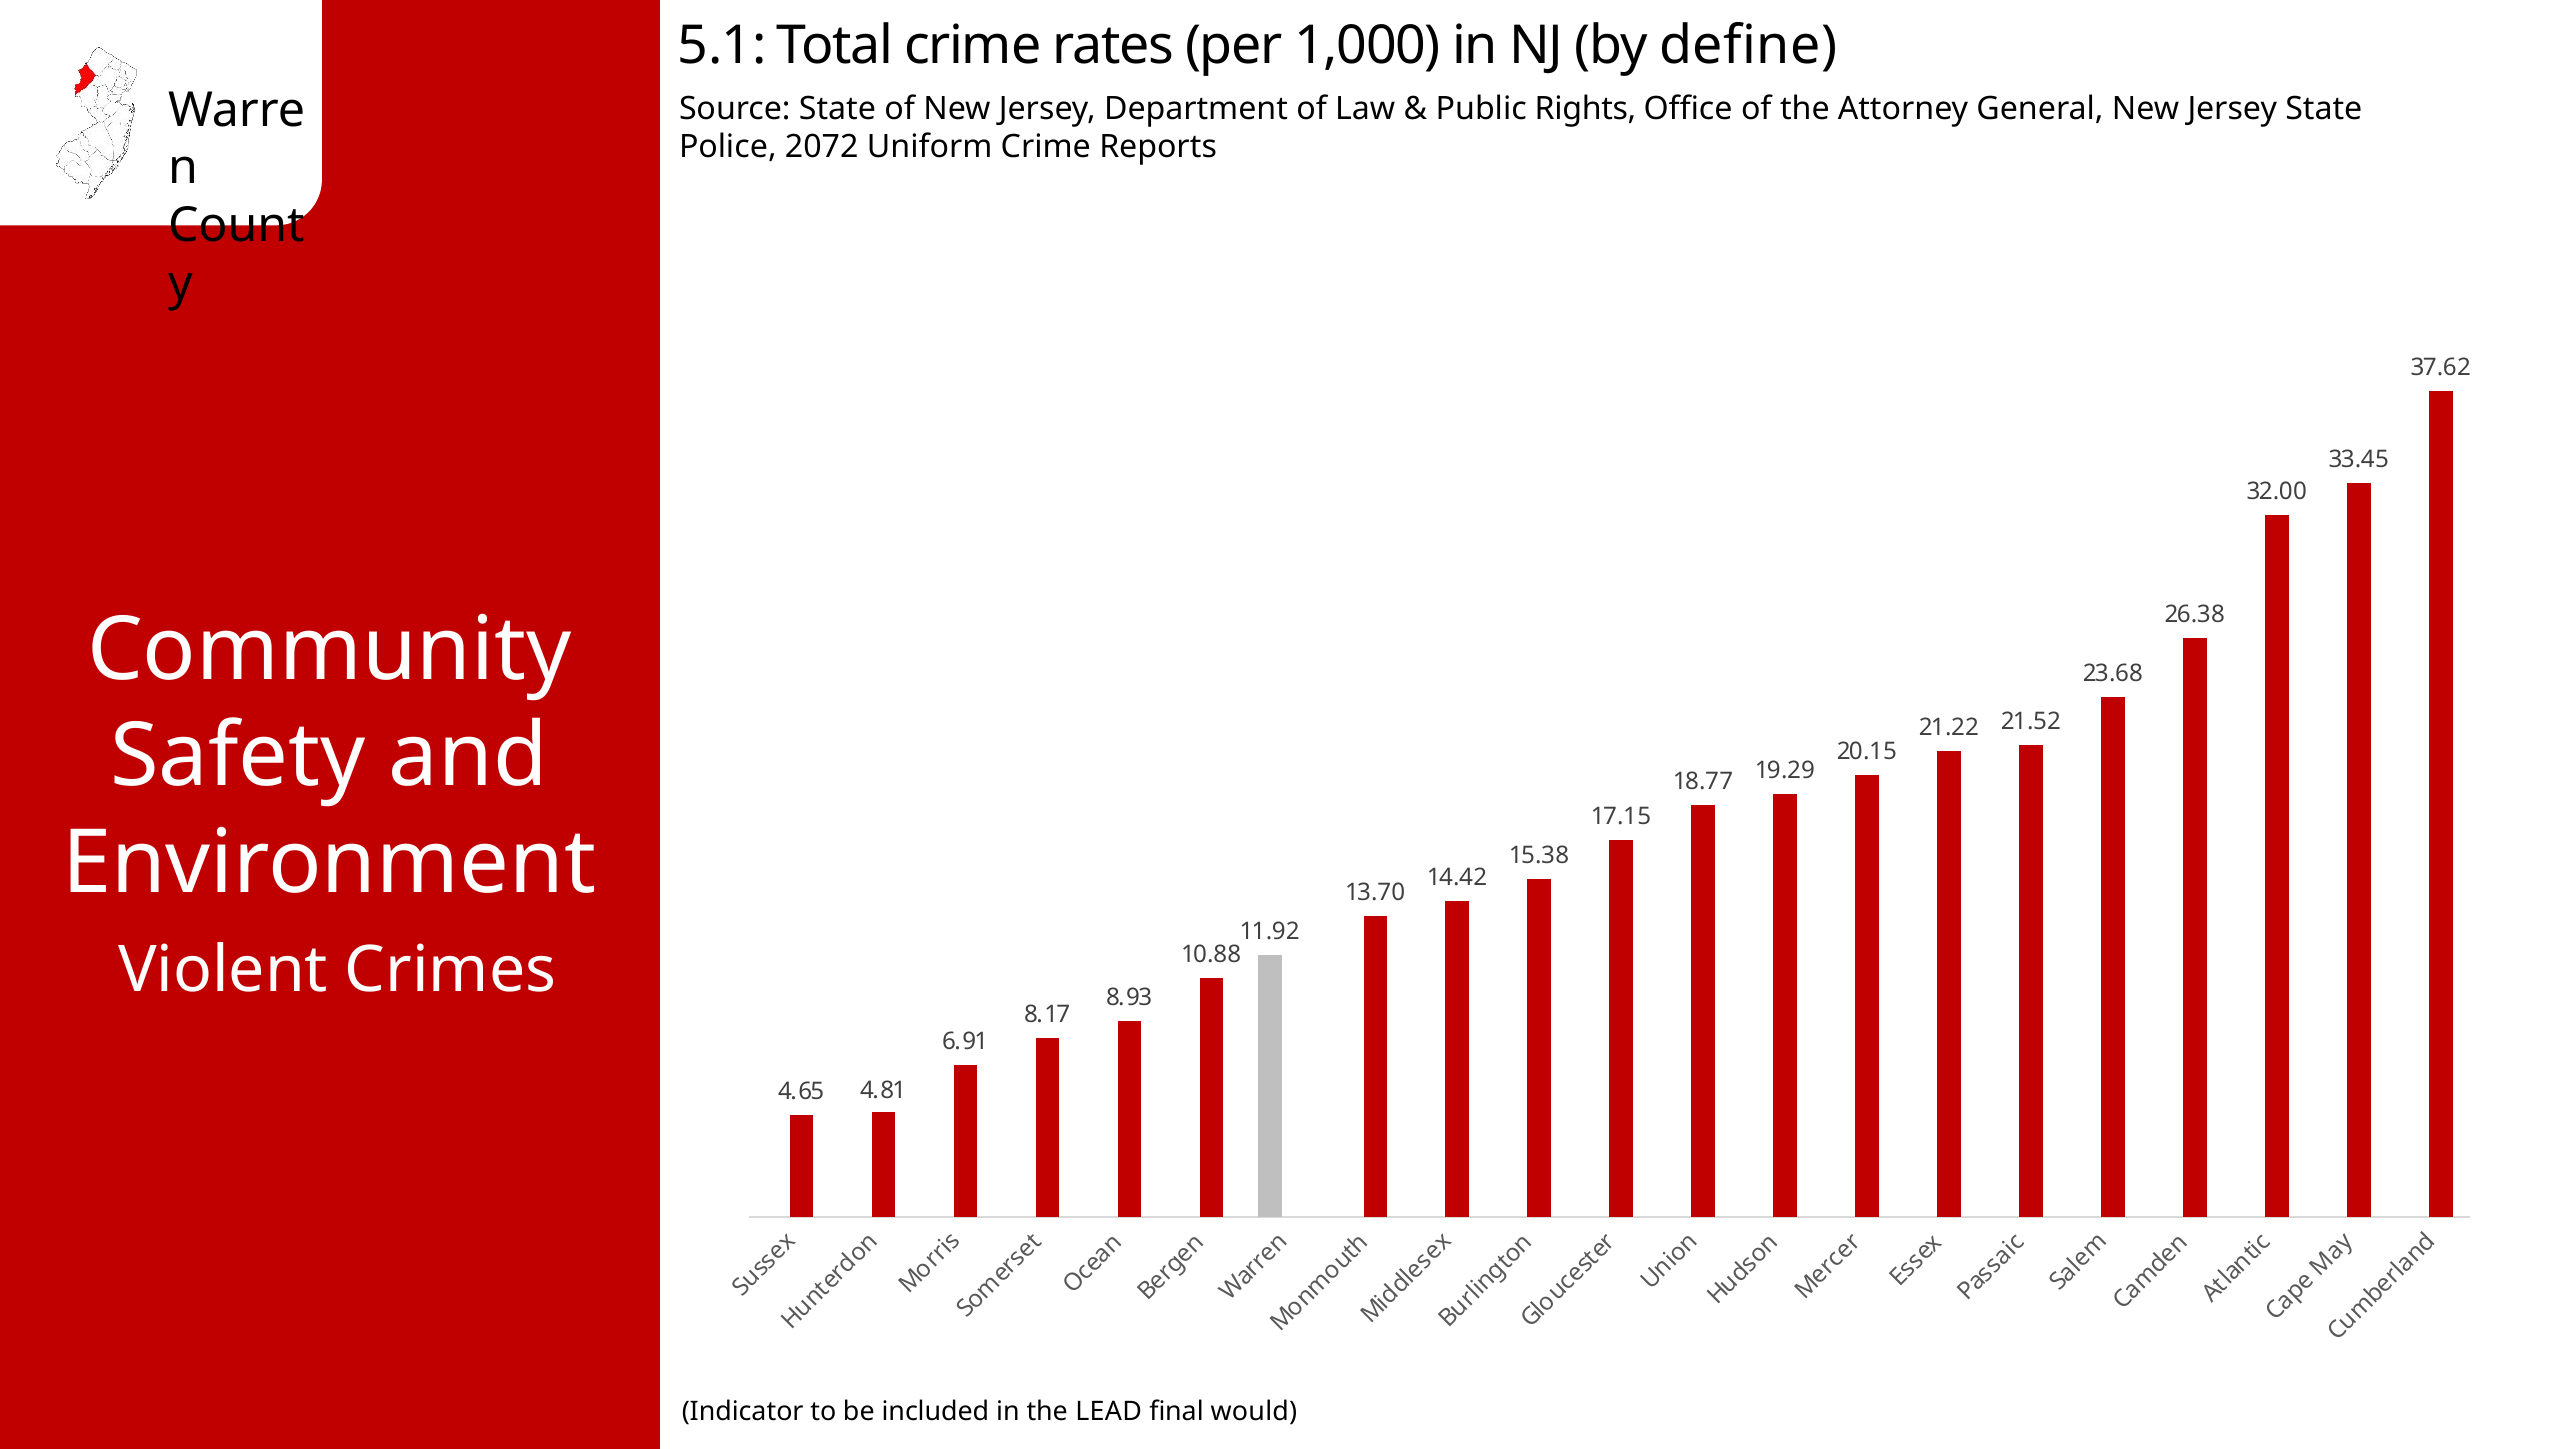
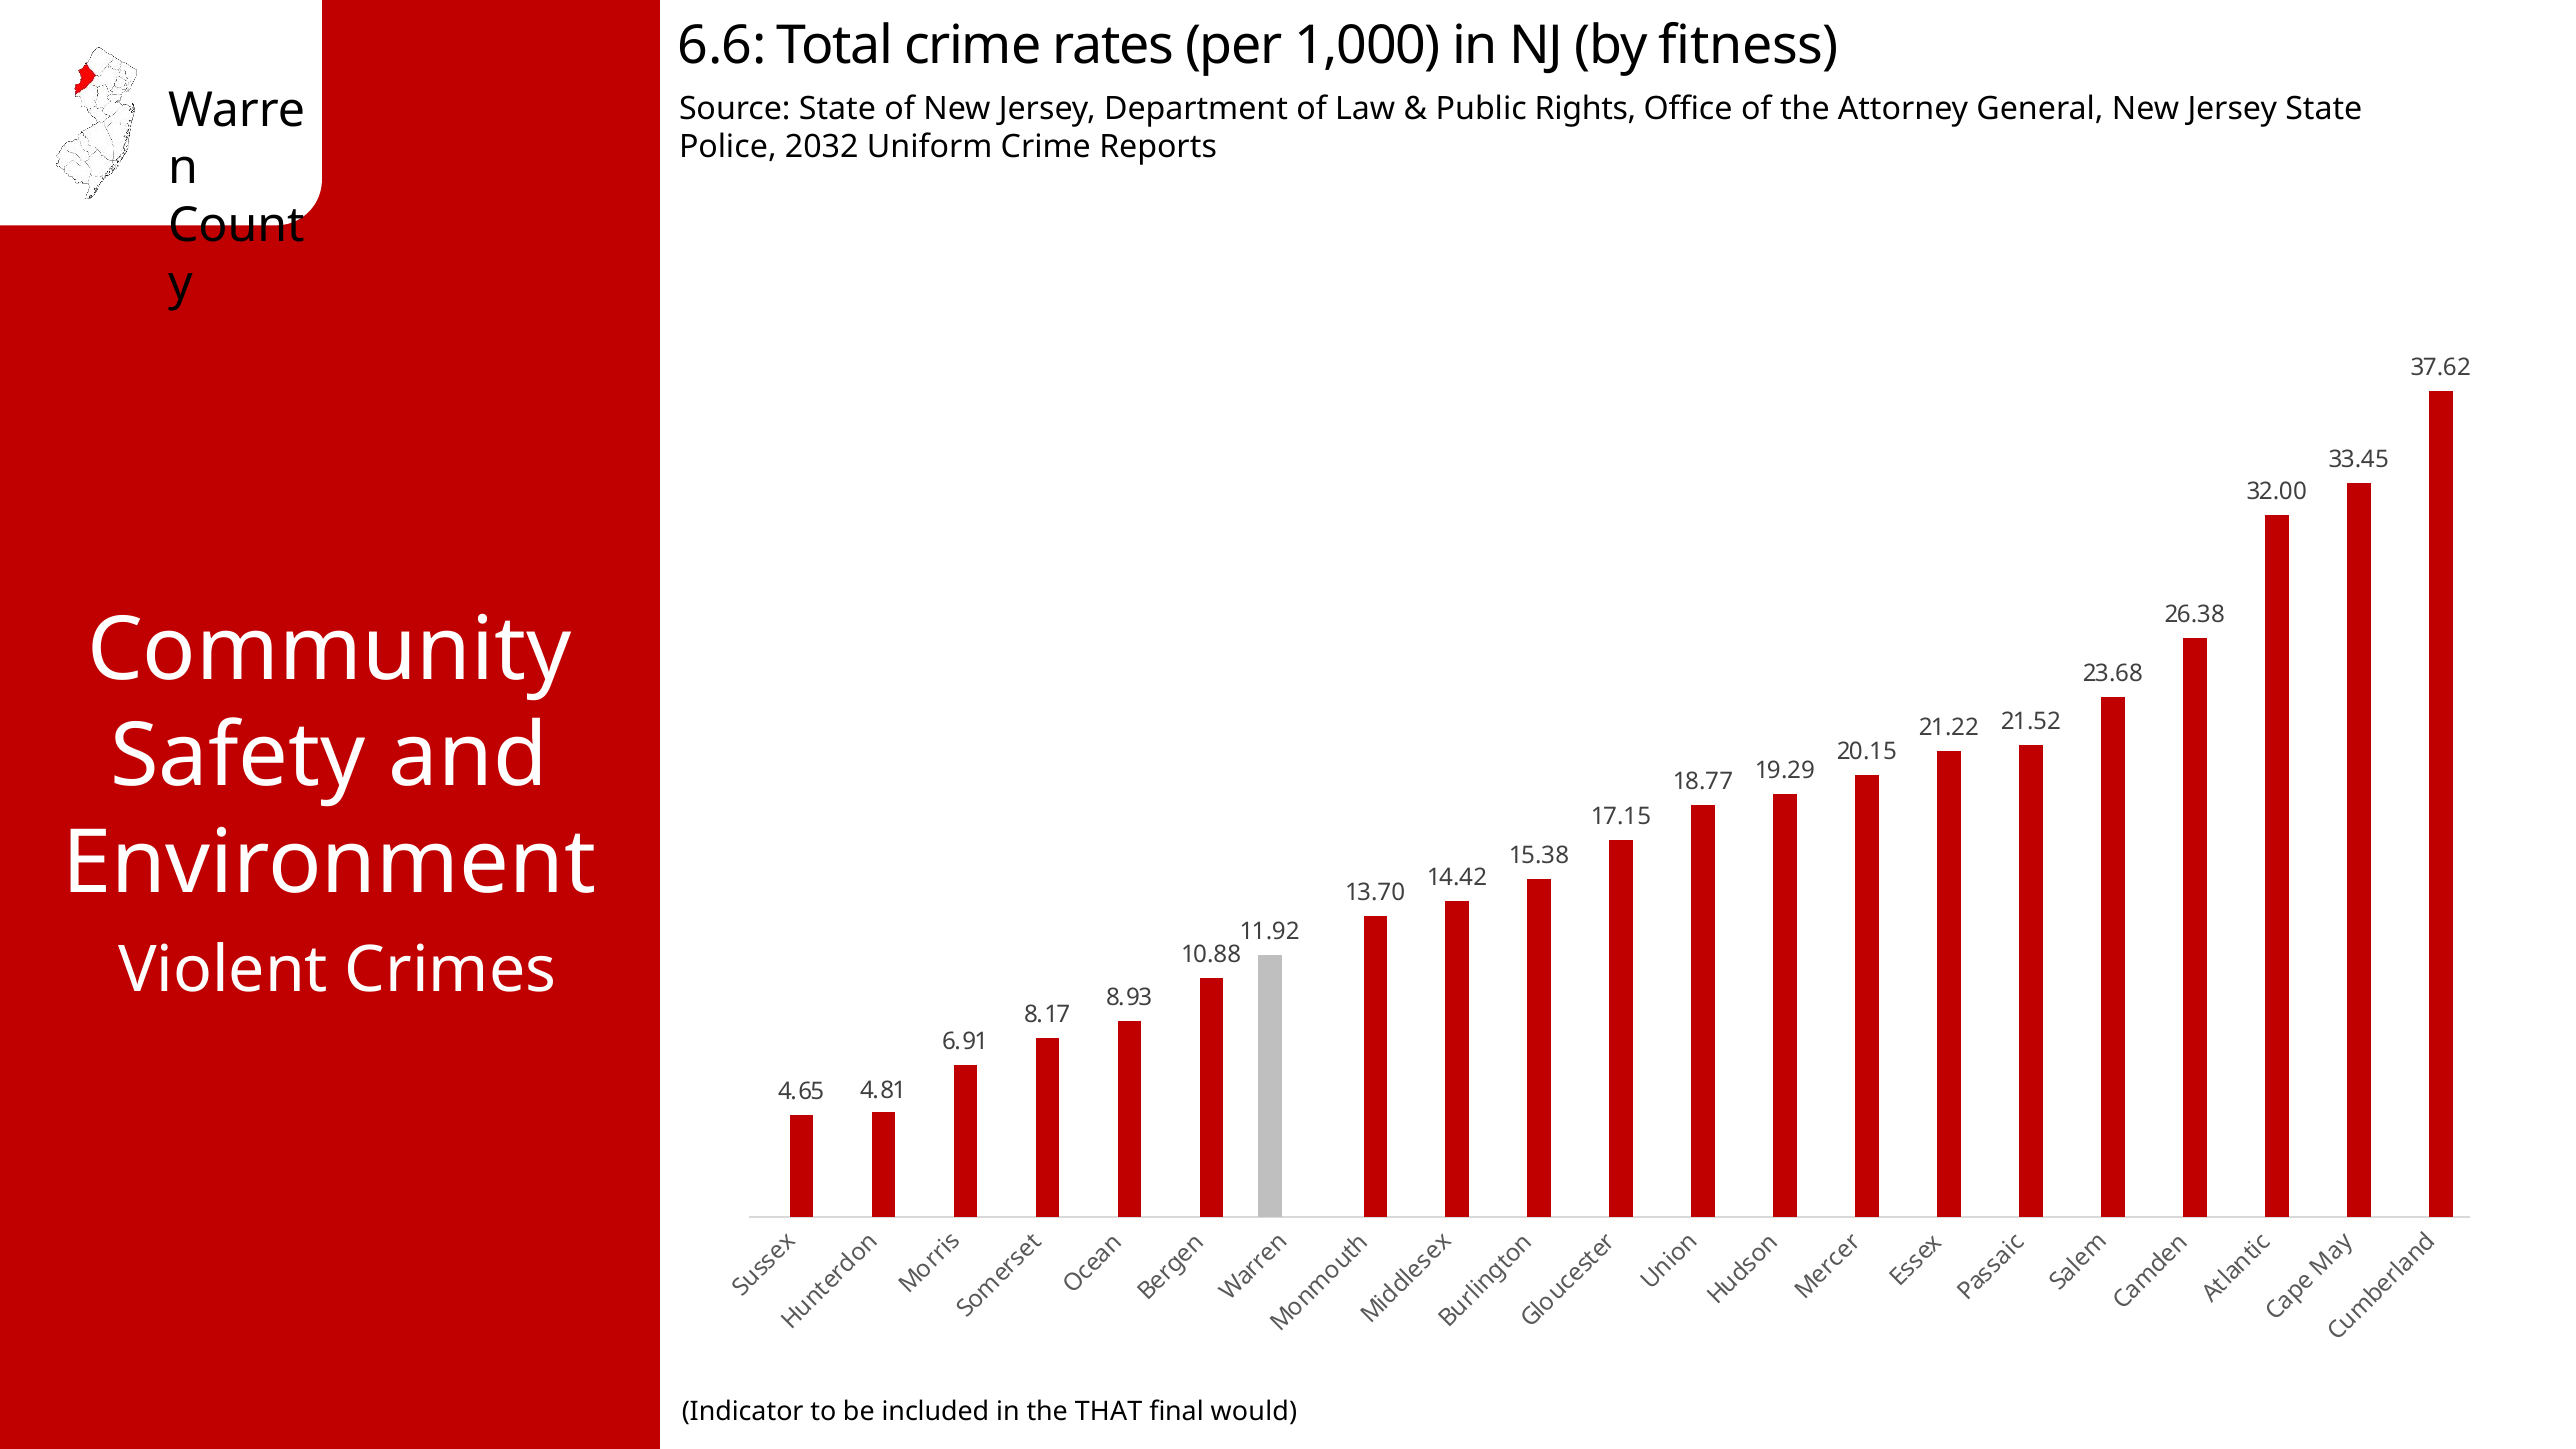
5.1: 5.1 -> 6.6
define: define -> fitness
2072: 2072 -> 2032
LEAD: LEAD -> THAT
